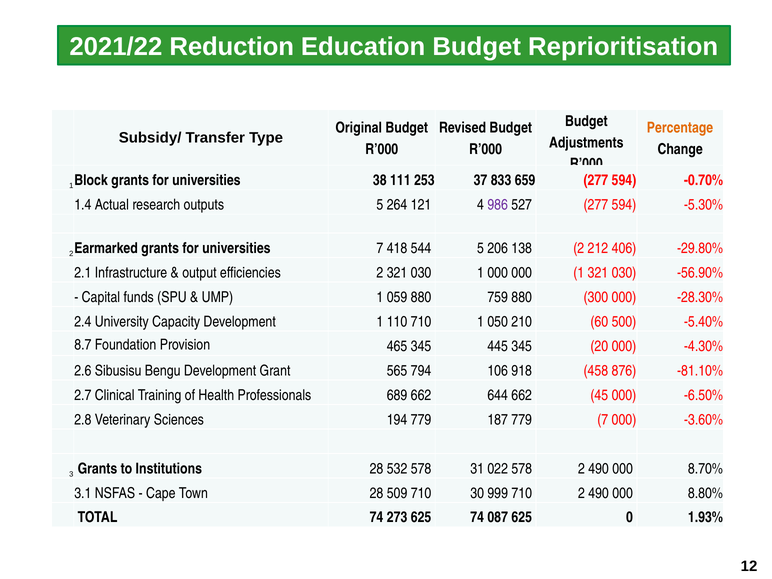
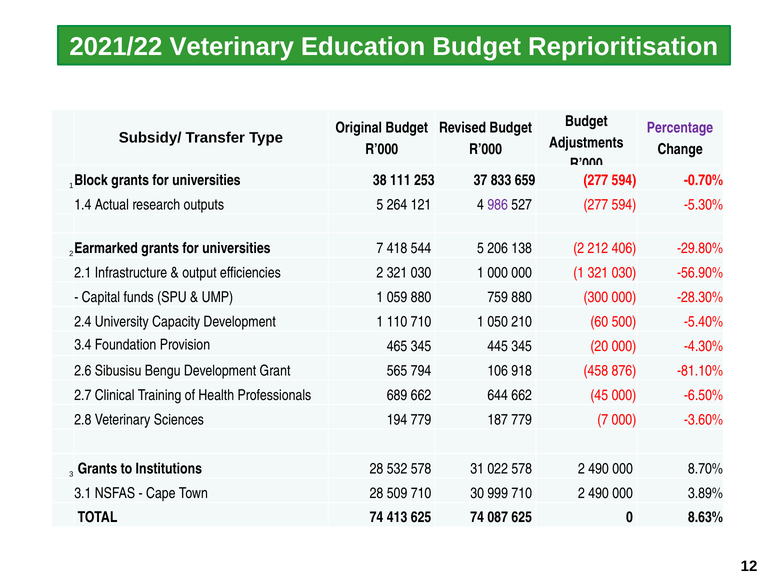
2021/22 Reduction: Reduction -> Veterinary
Percentage colour: orange -> purple
8.7: 8.7 -> 3.4
8.80%: 8.80% -> 3.89%
273: 273 -> 413
1.93%: 1.93% -> 8.63%
